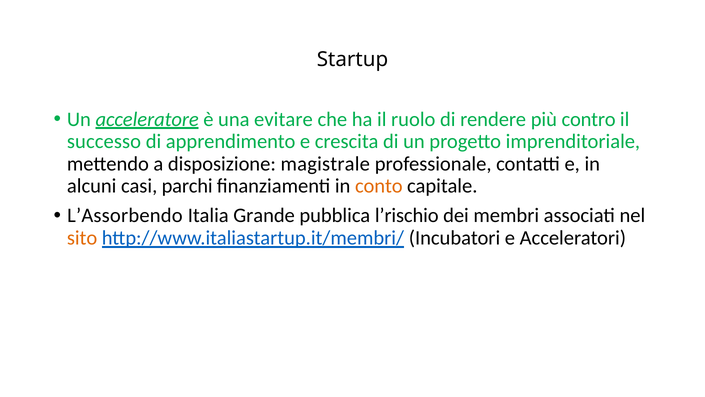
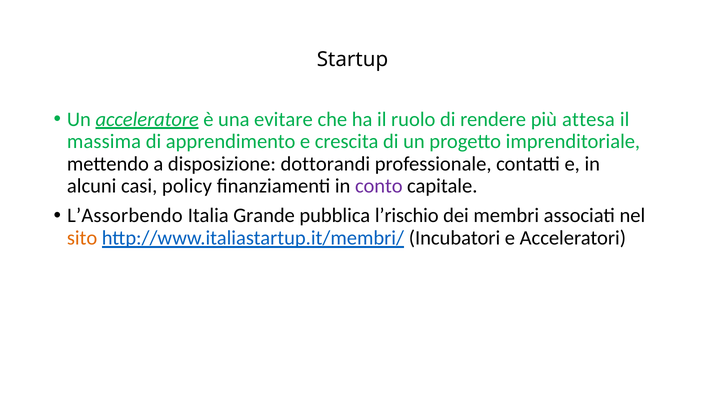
contro: contro -> attesa
successo: successo -> massima
magistrale: magistrale -> dottorandi
parchi: parchi -> policy
conto colour: orange -> purple
